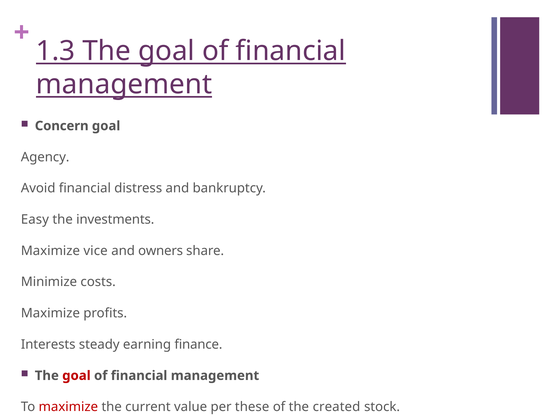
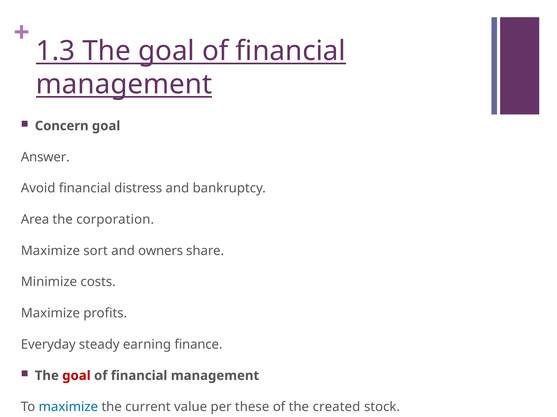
Agency: Agency -> Answer
Easy: Easy -> Area
investments: investments -> corporation
vice: vice -> sort
Interests: Interests -> Everyday
maximize at (68, 408) colour: red -> blue
